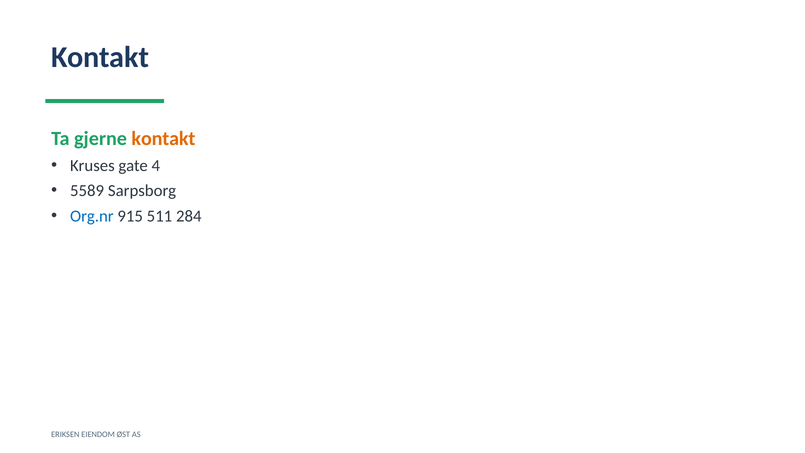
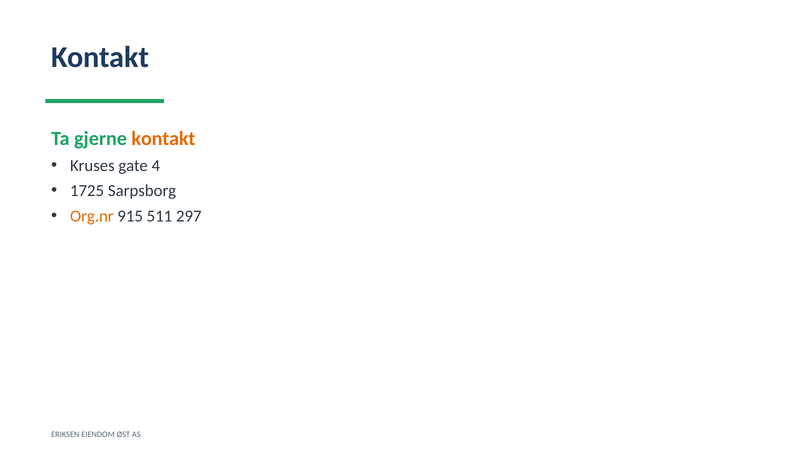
5589: 5589 -> 1725
Org.nr colour: blue -> orange
284: 284 -> 297
